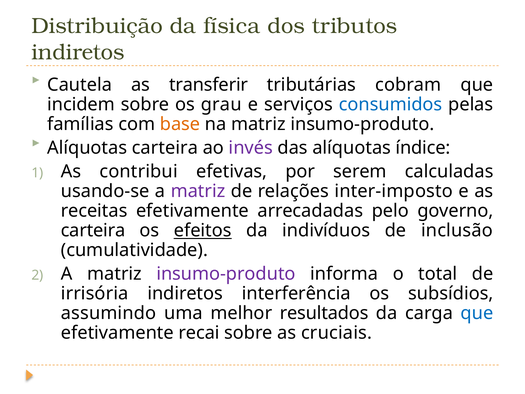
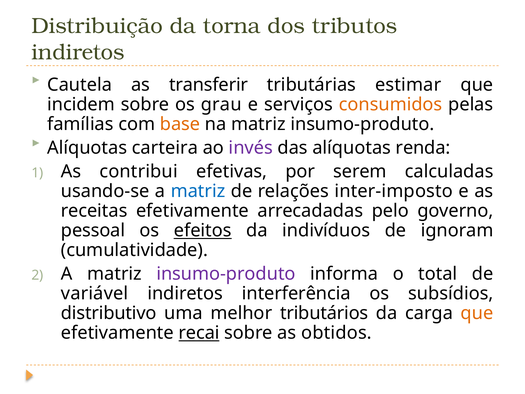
física: física -> torna
cobram: cobram -> estimar
consumidos colour: blue -> orange
índice: índice -> renda
matriz at (198, 191) colour: purple -> blue
carteira at (93, 230): carteira -> pessoal
inclusão: inclusão -> ignoram
irrisória: irrisória -> variável
assumindo: assumindo -> distributivo
resultados: resultados -> tributários
que at (477, 313) colour: blue -> orange
recai underline: none -> present
cruciais: cruciais -> obtidos
